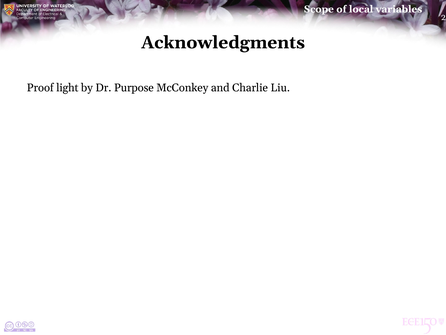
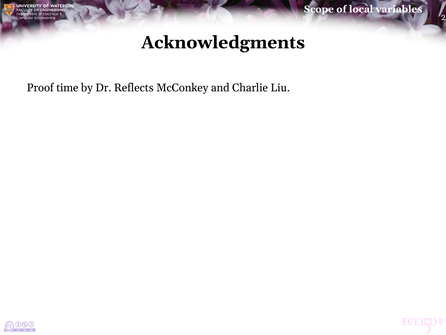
light: light -> time
Purpose: Purpose -> Reflects
